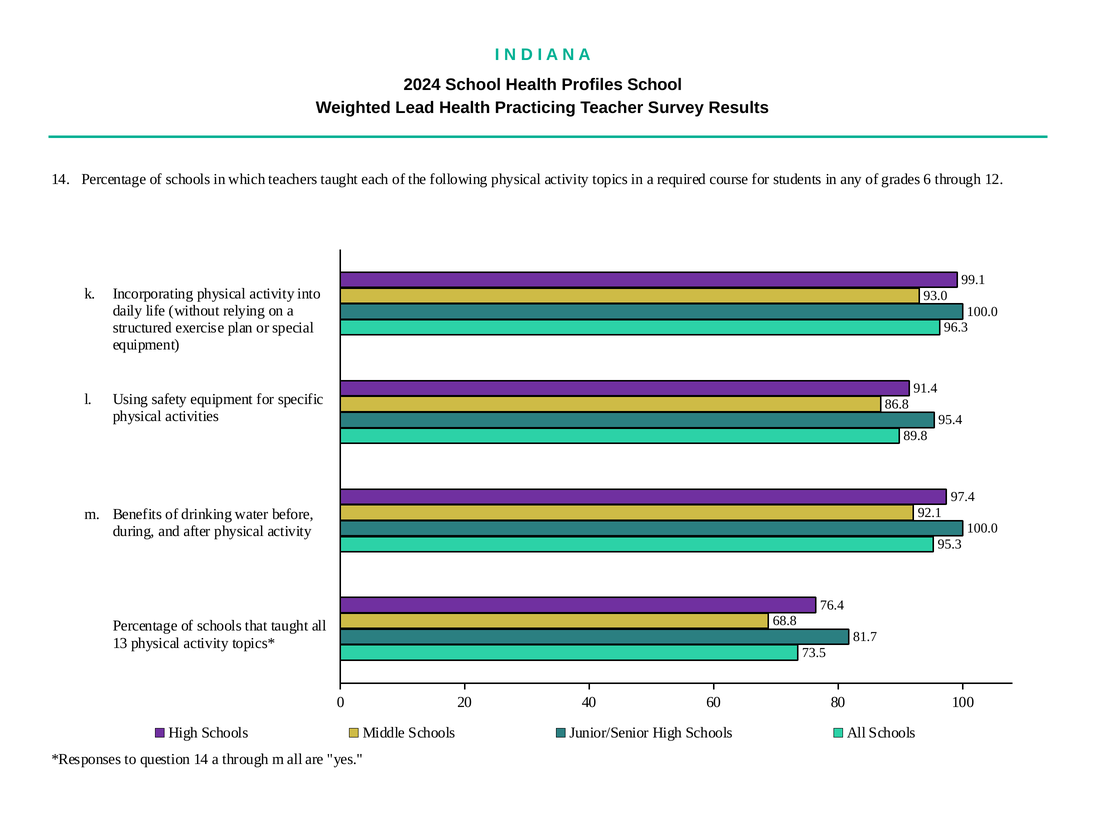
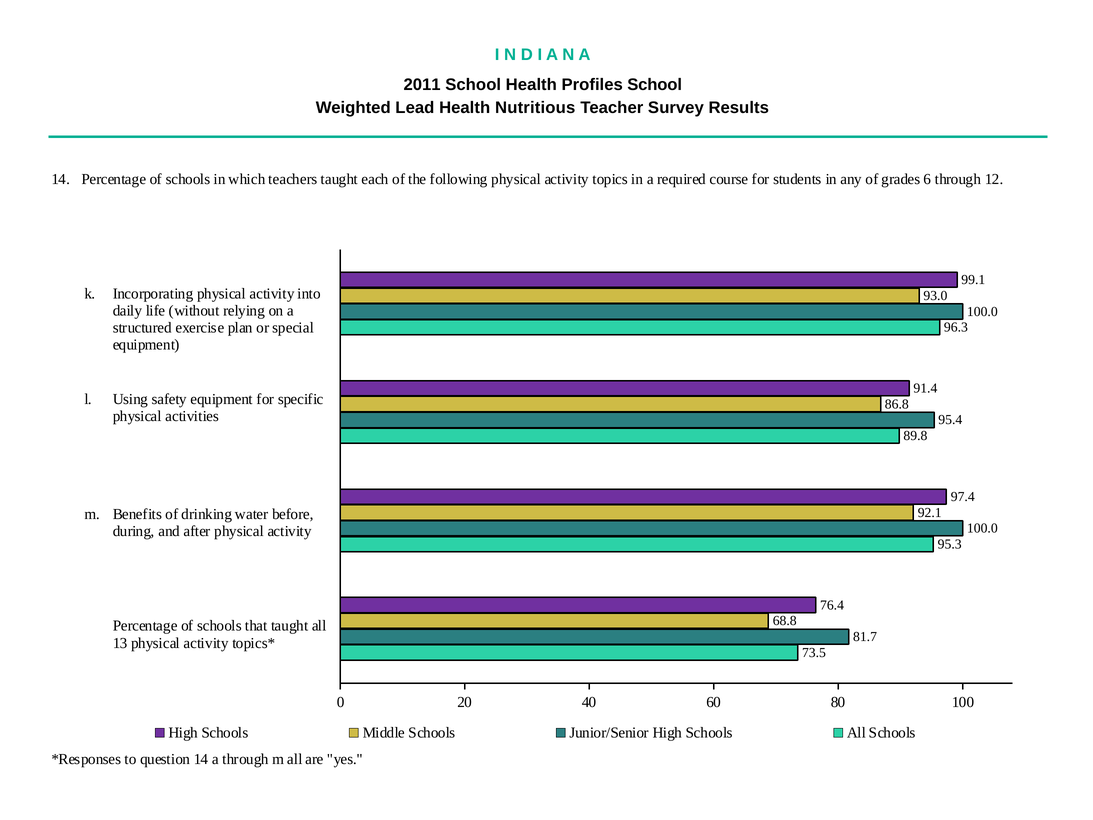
2024: 2024 -> 2011
Practicing: Practicing -> Nutritious
